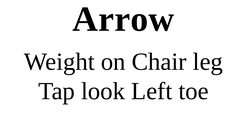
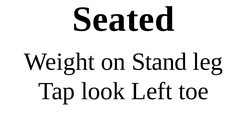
Arrow: Arrow -> Seated
Chair: Chair -> Stand
